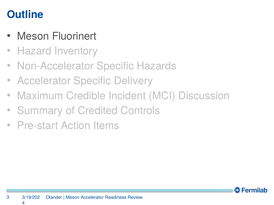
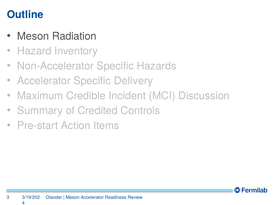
Fluorinert: Fluorinert -> Radiation
